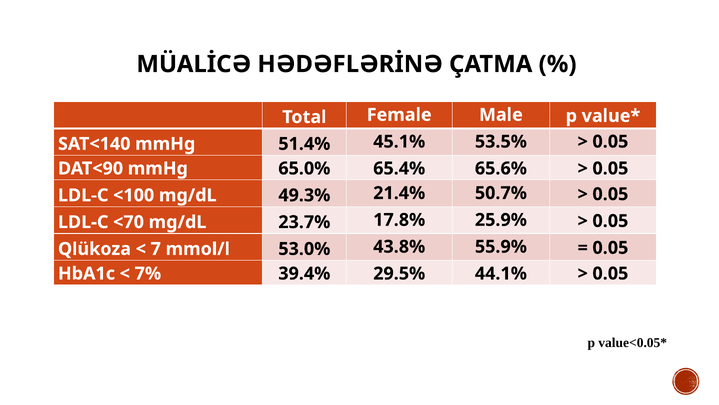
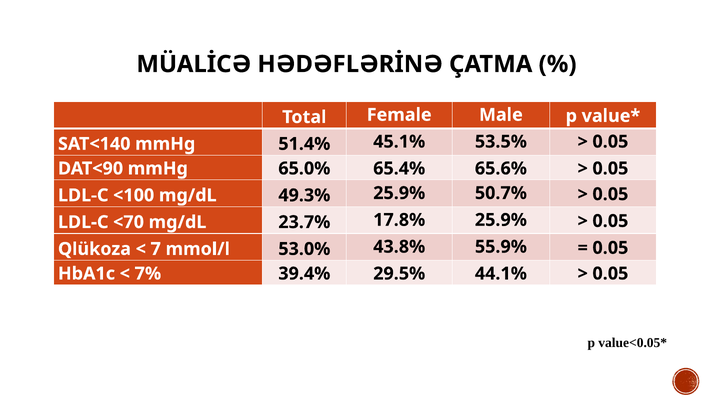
21.4% at (399, 193): 21.4% -> 25.9%
